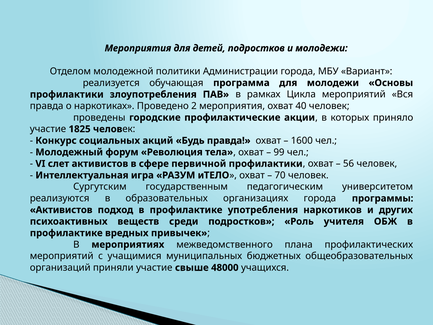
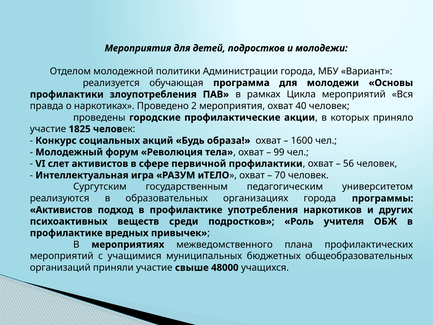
Будь правда: правда -> образа
